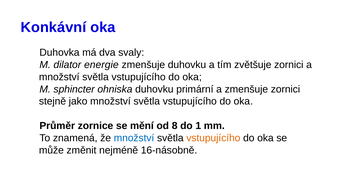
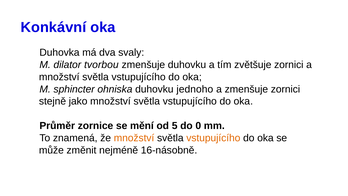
energie: energie -> tvorbou
primární: primární -> jednoho
8: 8 -> 5
1: 1 -> 0
množství at (134, 138) colour: blue -> orange
